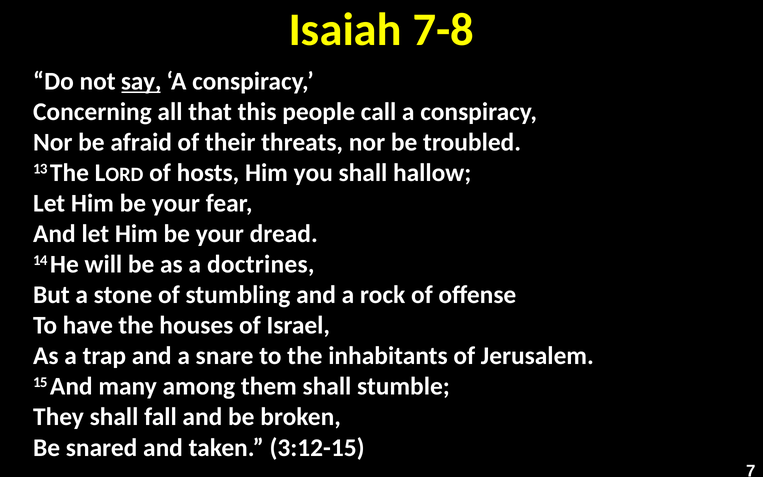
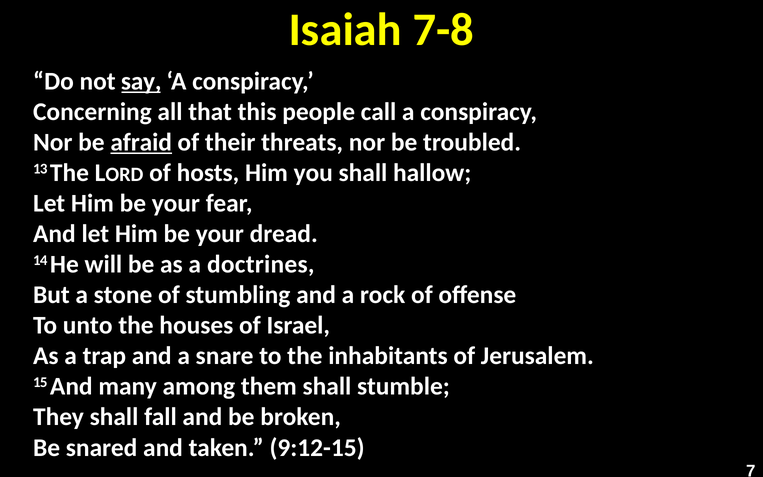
afraid underline: none -> present
have: have -> unto
3:12-15: 3:12-15 -> 9:12-15
